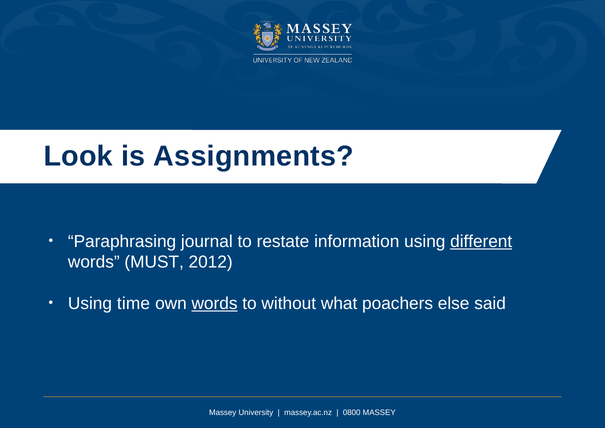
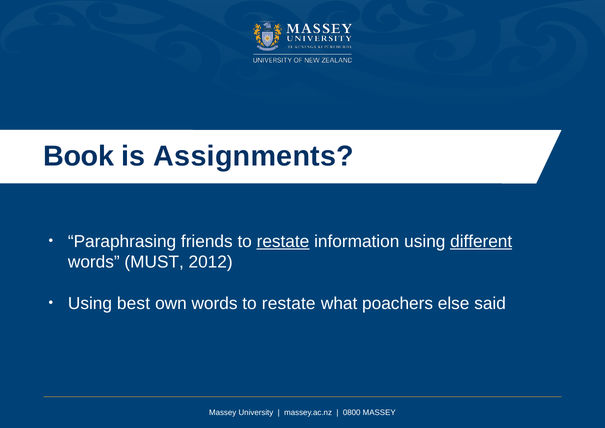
Look: Look -> Book
journal: journal -> friends
restate at (283, 241) underline: none -> present
time: time -> best
words at (215, 303) underline: present -> none
without at (289, 303): without -> restate
